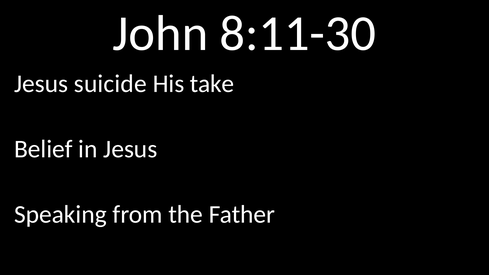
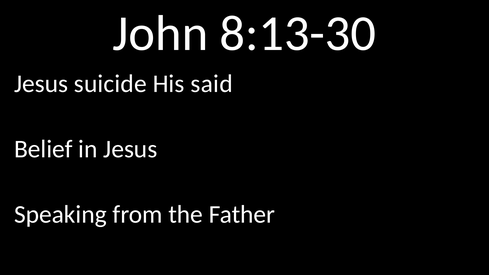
8:11-30: 8:11-30 -> 8:13-30
take: take -> said
